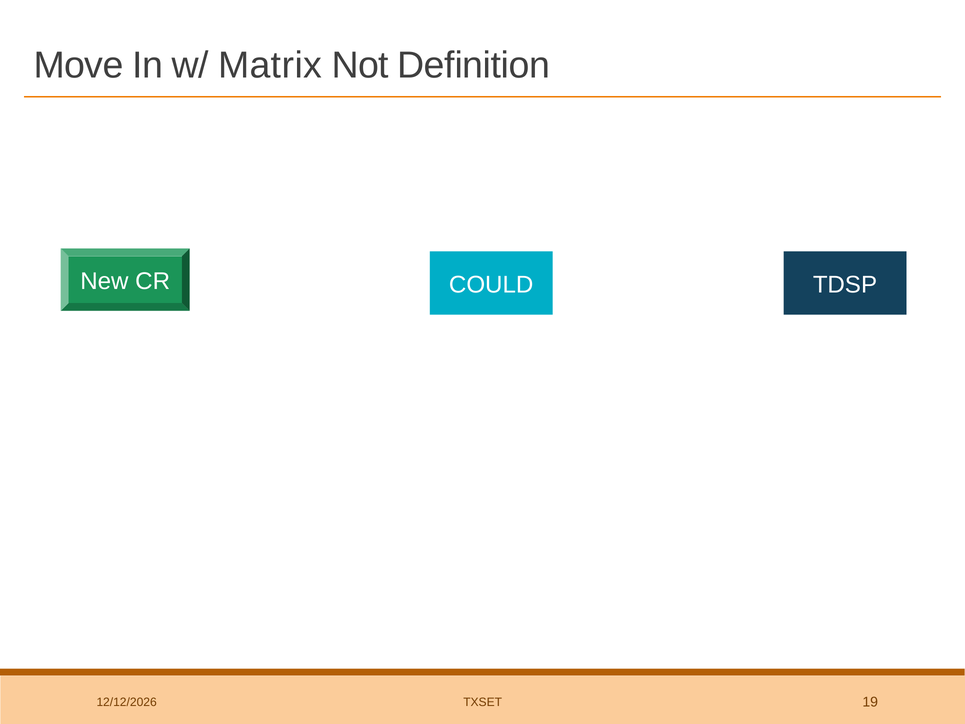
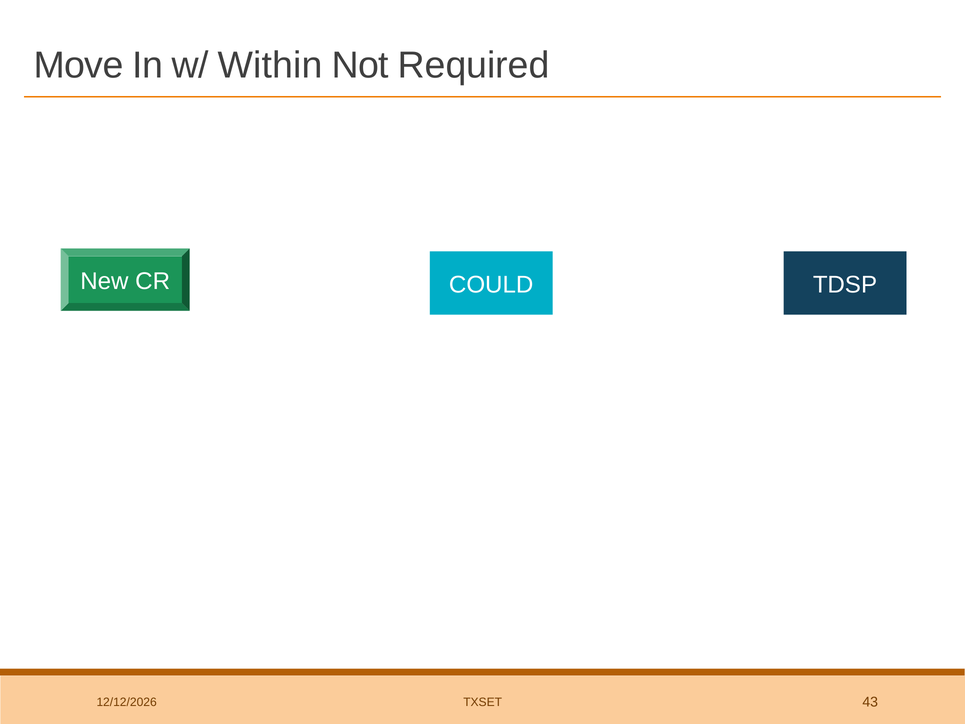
w/ Matrix: Matrix -> Within
Definition: Definition -> Required
19: 19 -> 43
